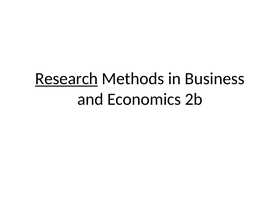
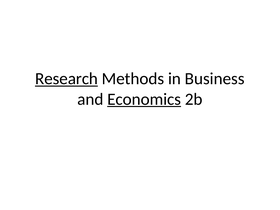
Economics underline: none -> present
